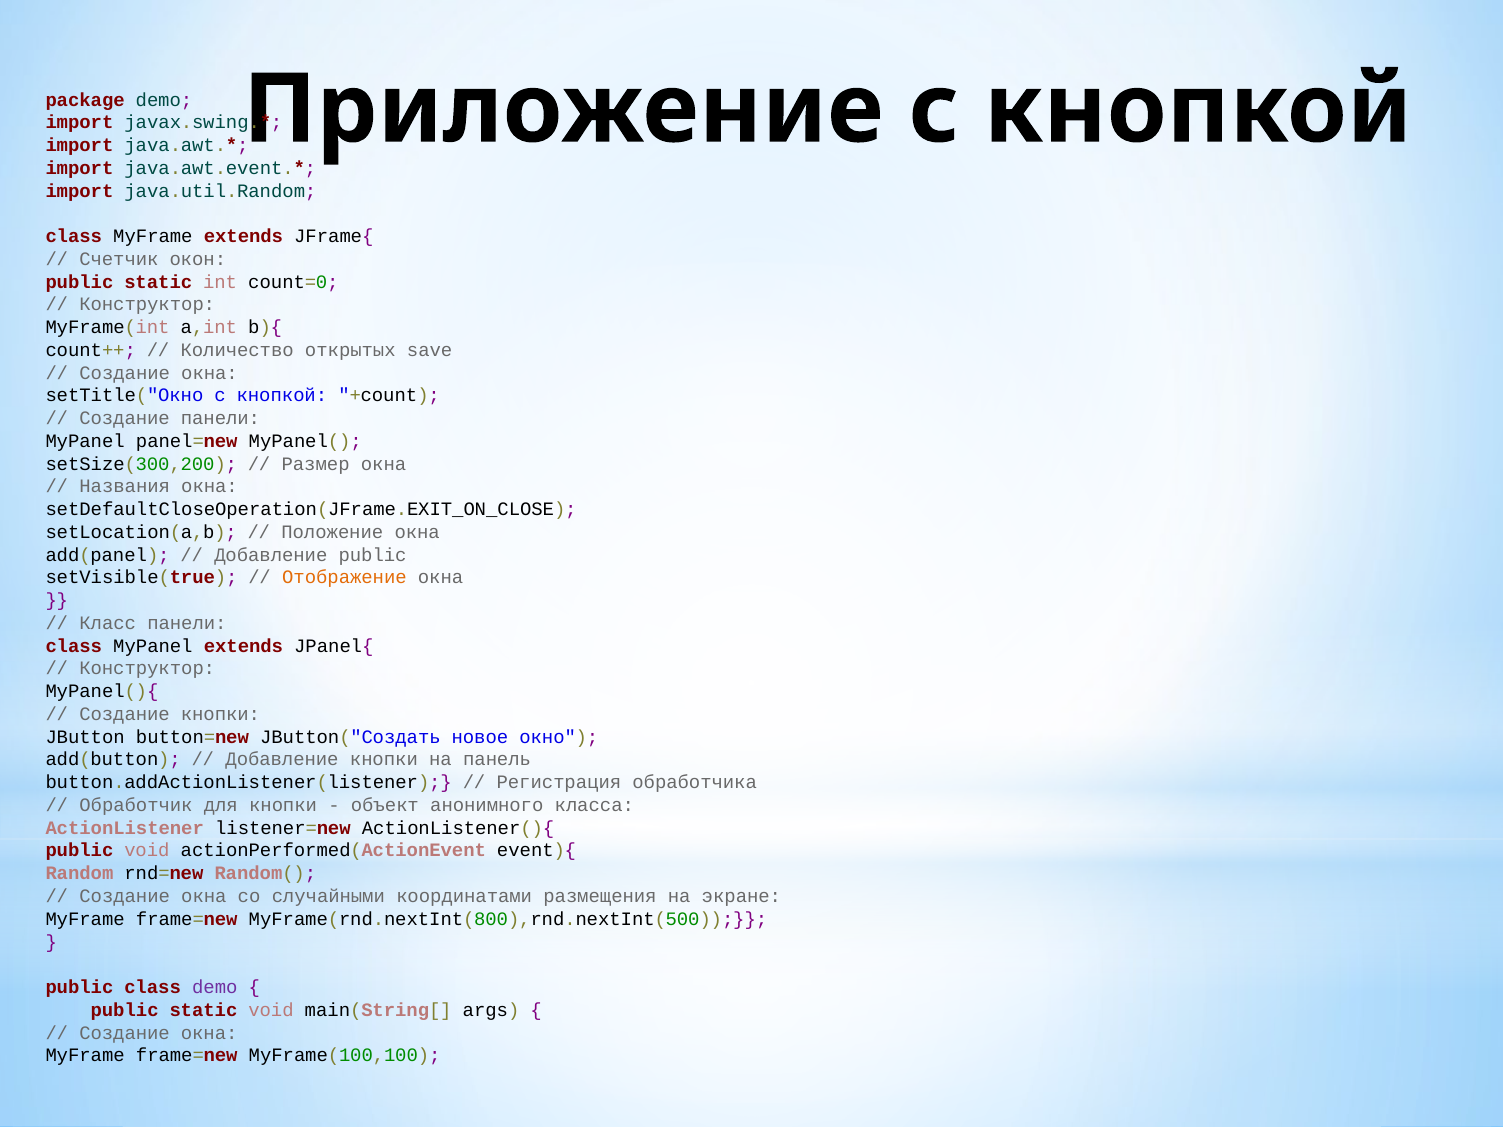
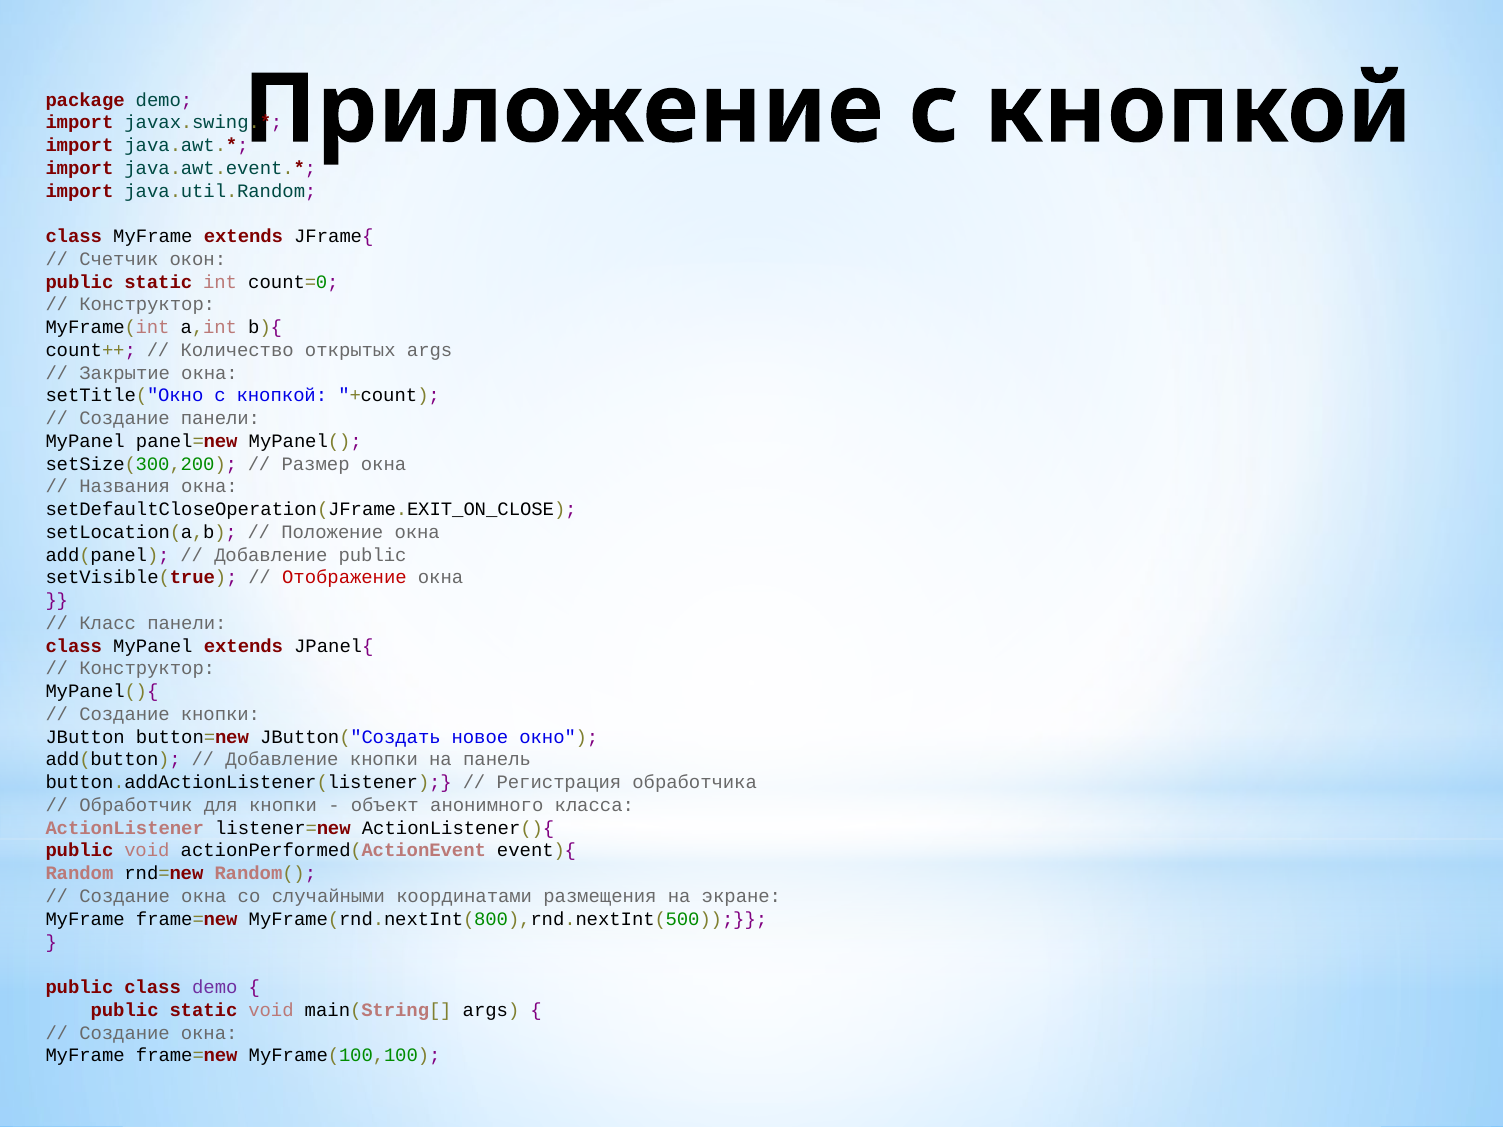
открытых save: save -> args
Создание at (125, 373): Создание -> Закрытие
Отображение colour: orange -> red
